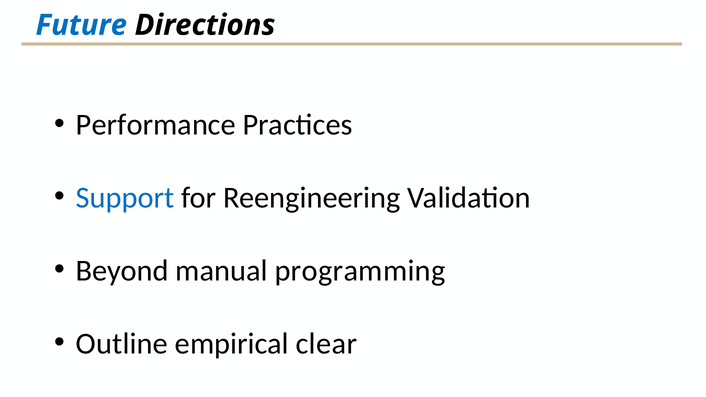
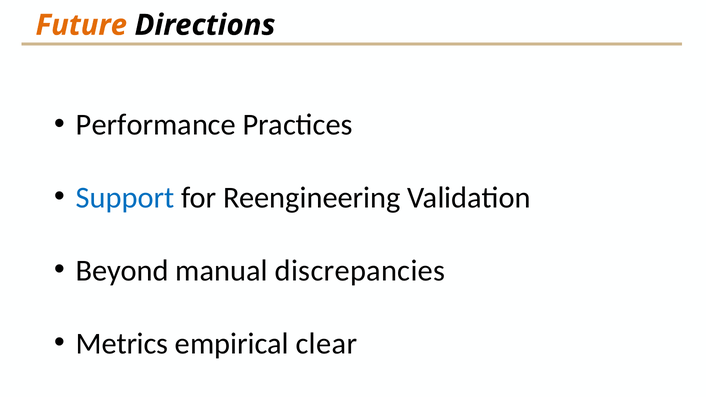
Future colour: blue -> orange
programming: programming -> discrepancies
Outline: Outline -> Metrics
